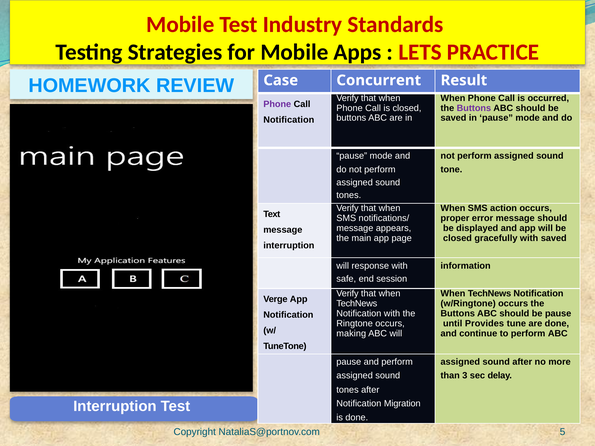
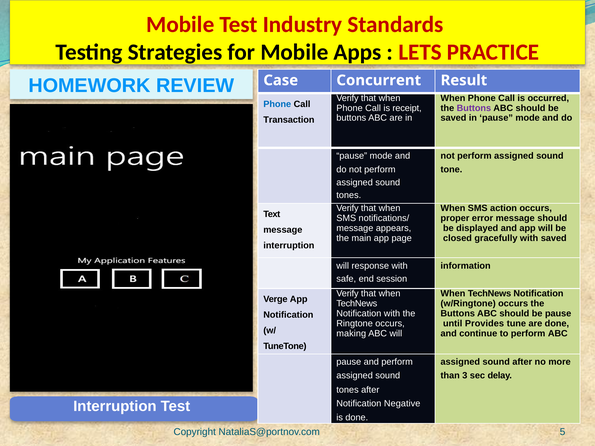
Phone at (277, 104) colour: purple -> blue
is closed: closed -> receipt
Notification at (289, 120): Notification -> Transaction
Migration: Migration -> Negative
